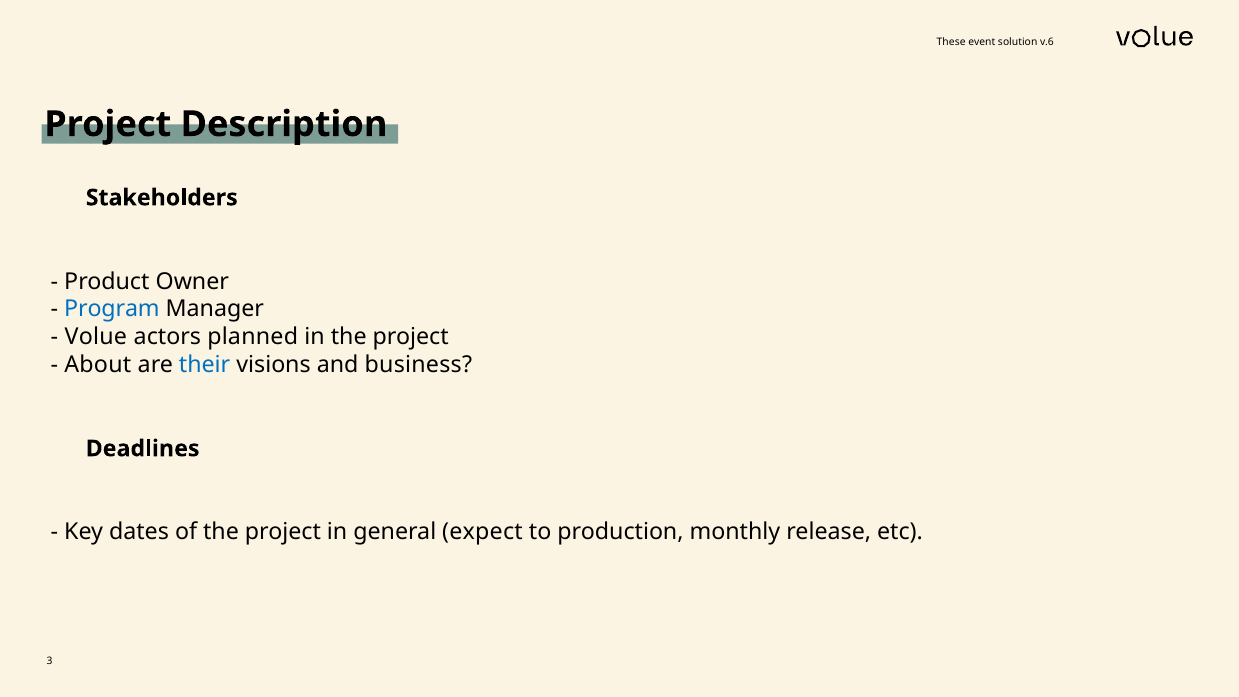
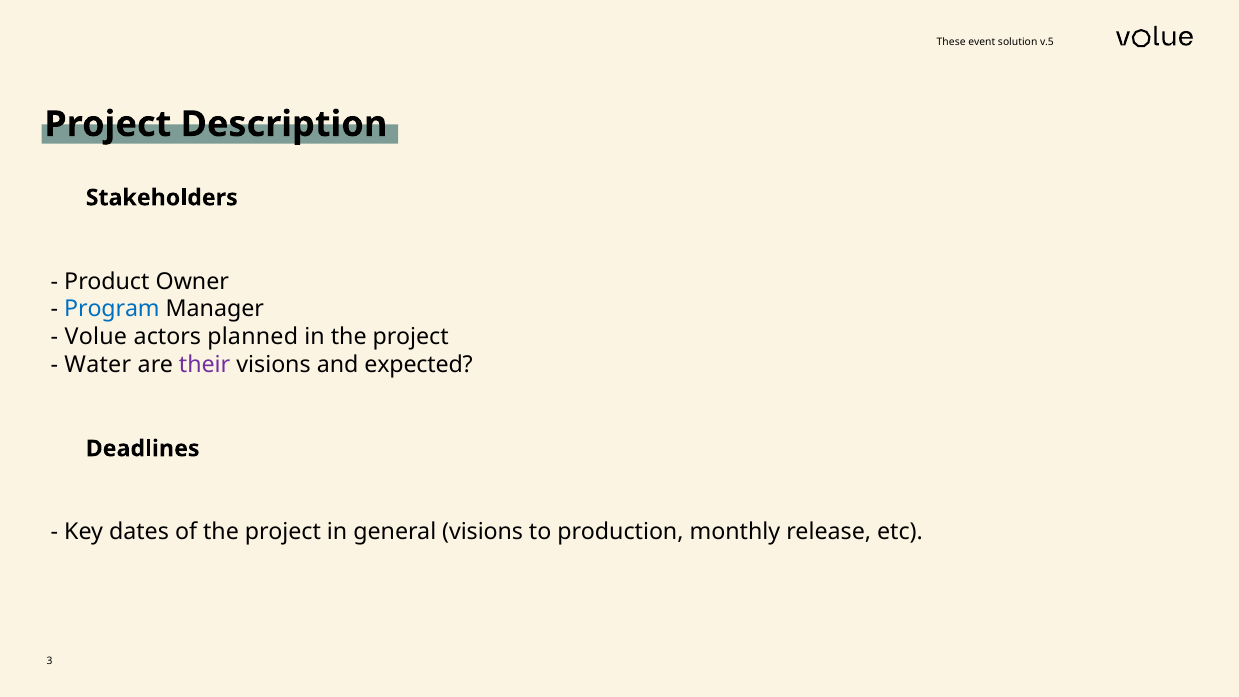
v.6: v.6 -> v.5
About: About -> Water
their colour: blue -> purple
business: business -> expected
general expect: expect -> visions
